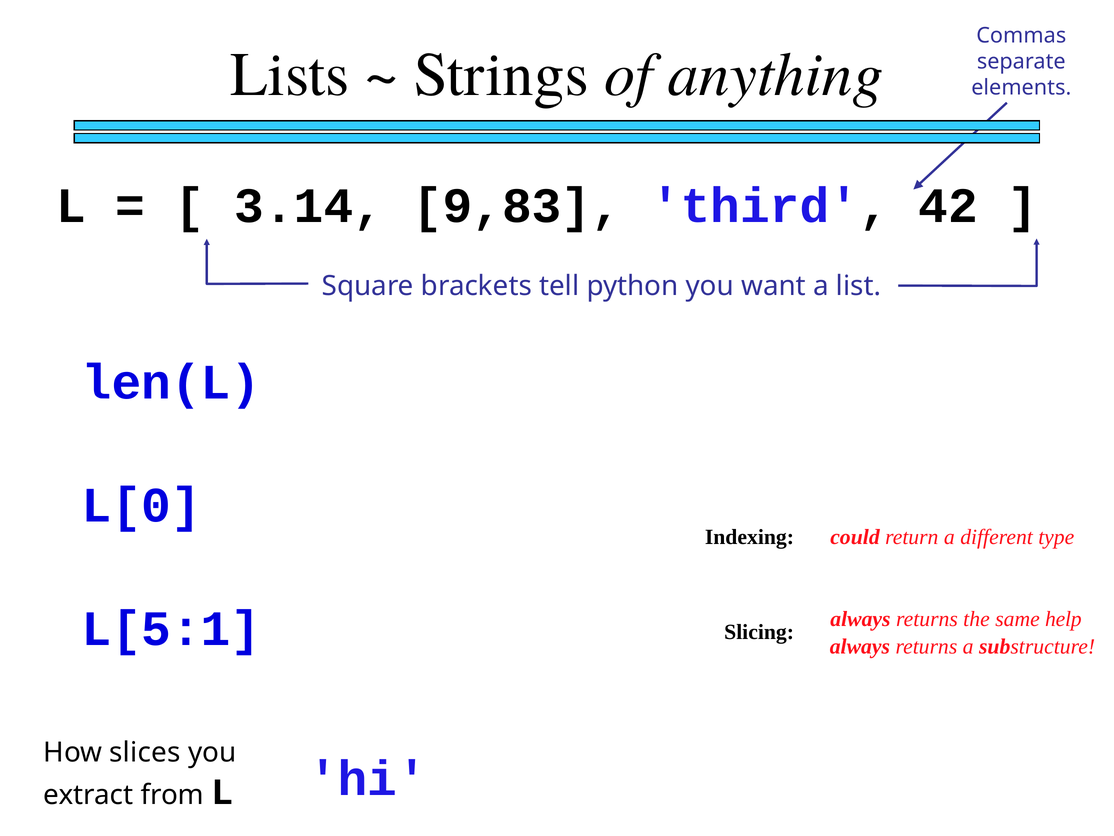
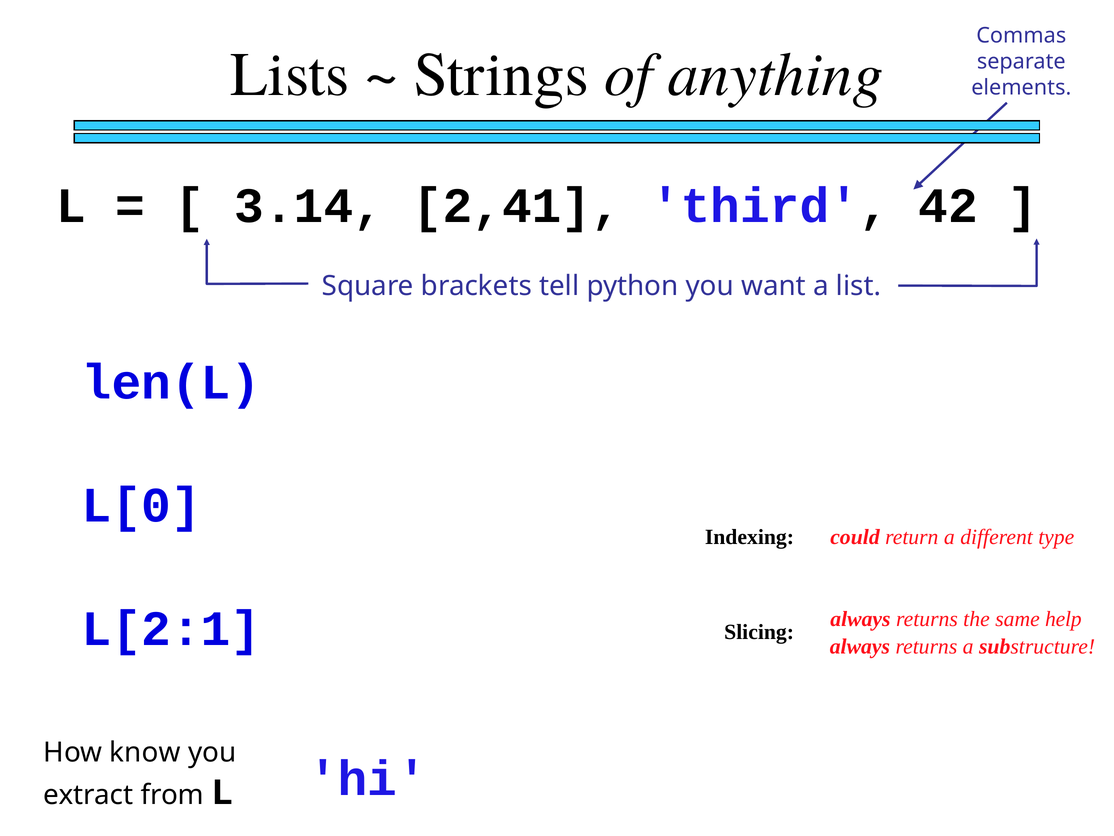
9,83: 9,83 -> 2,41
L[5:1: L[5:1 -> L[2:1
slices: slices -> know
